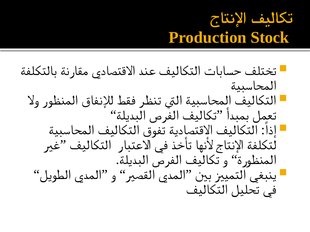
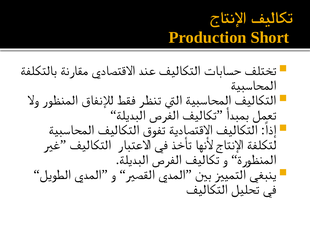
Stock: Stock -> Short
